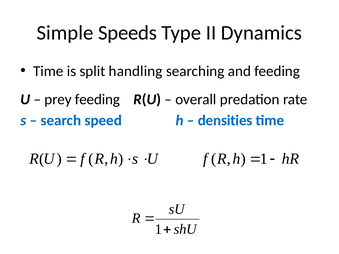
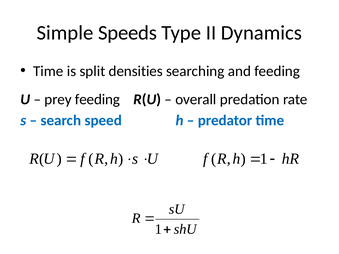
handling: handling -> densities
densities: densities -> predator
